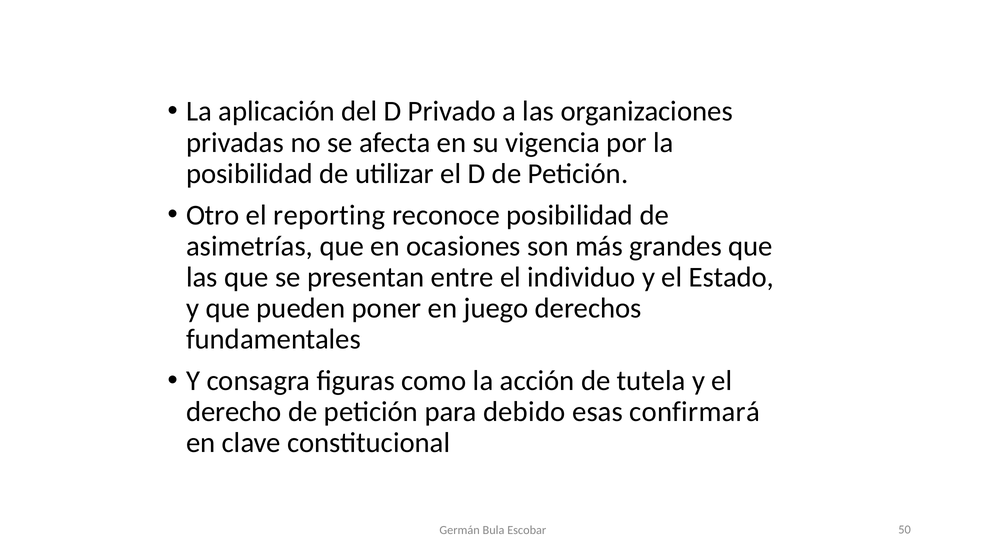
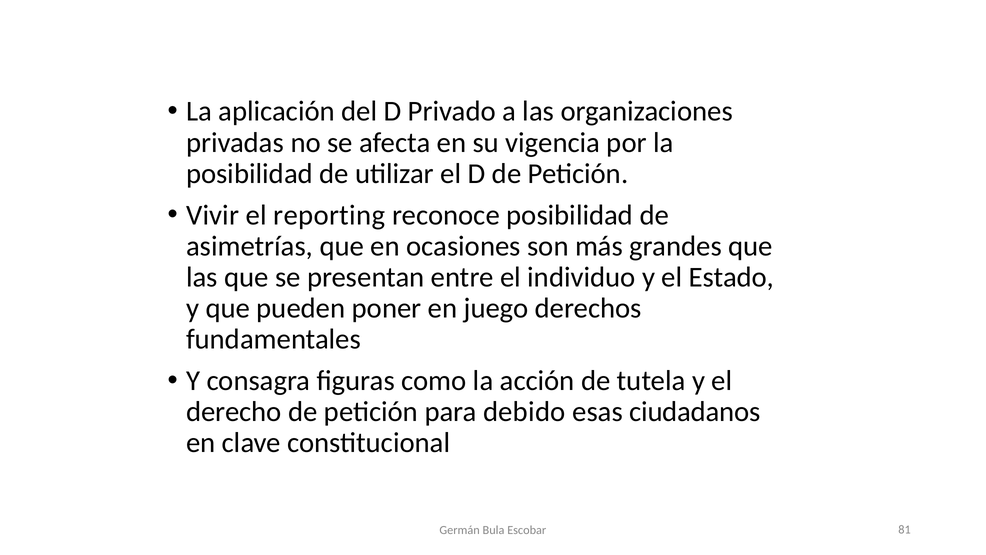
Otro: Otro -> Vivir
confirmará: confirmará -> ciudadanos
50: 50 -> 81
